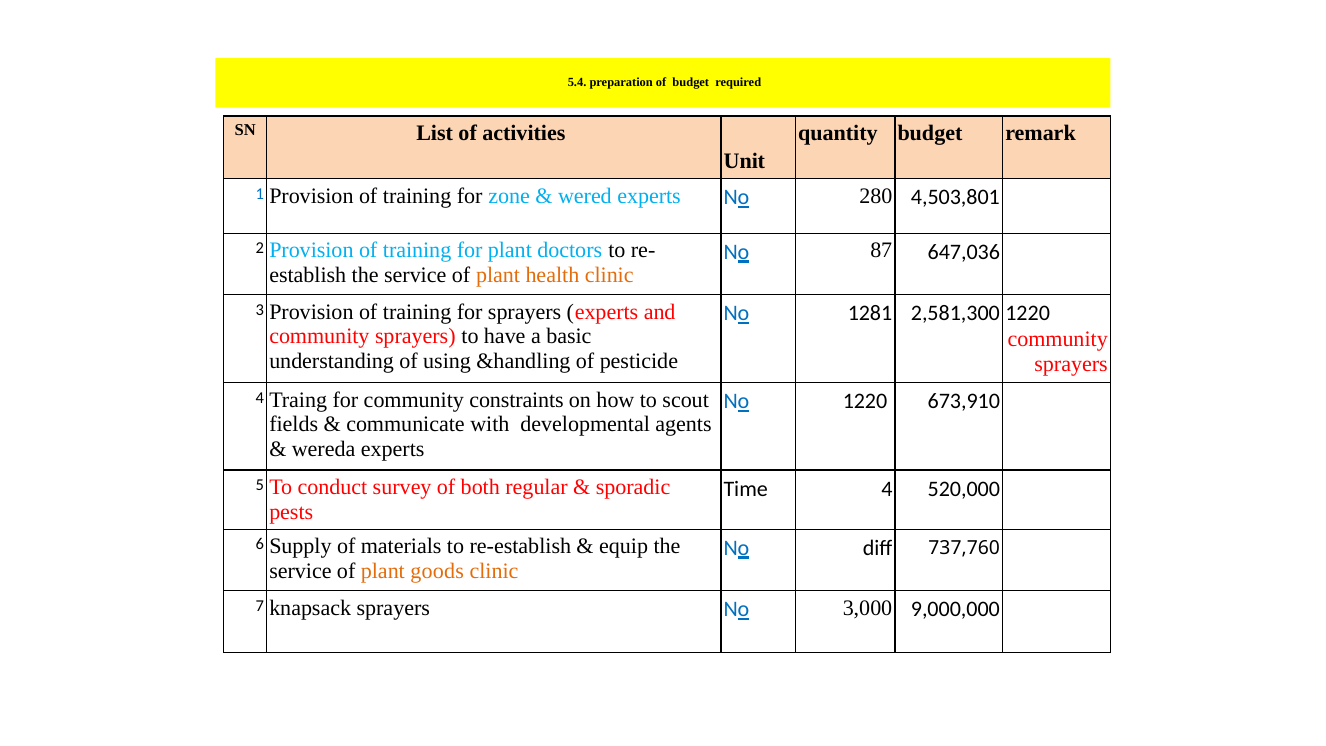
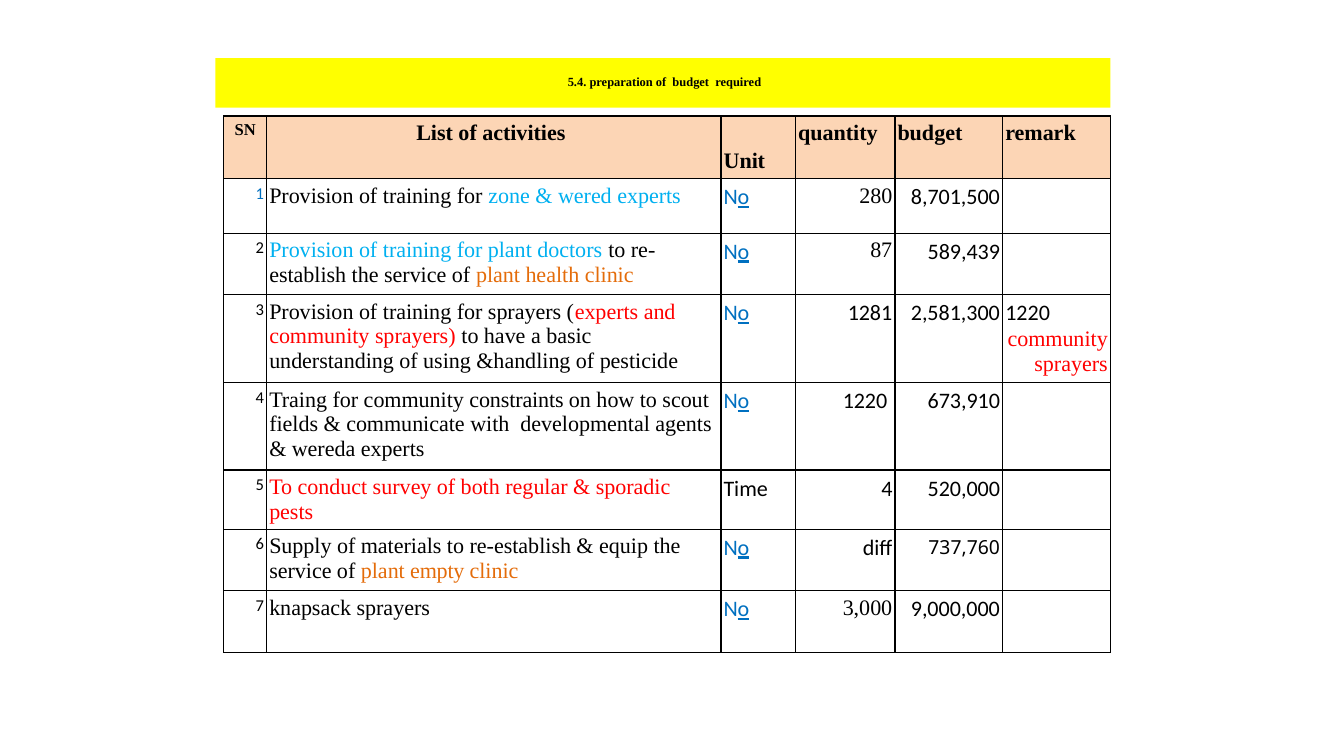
4,503,801: 4,503,801 -> 8,701,500
647,036: 647,036 -> 589,439
goods: goods -> empty
